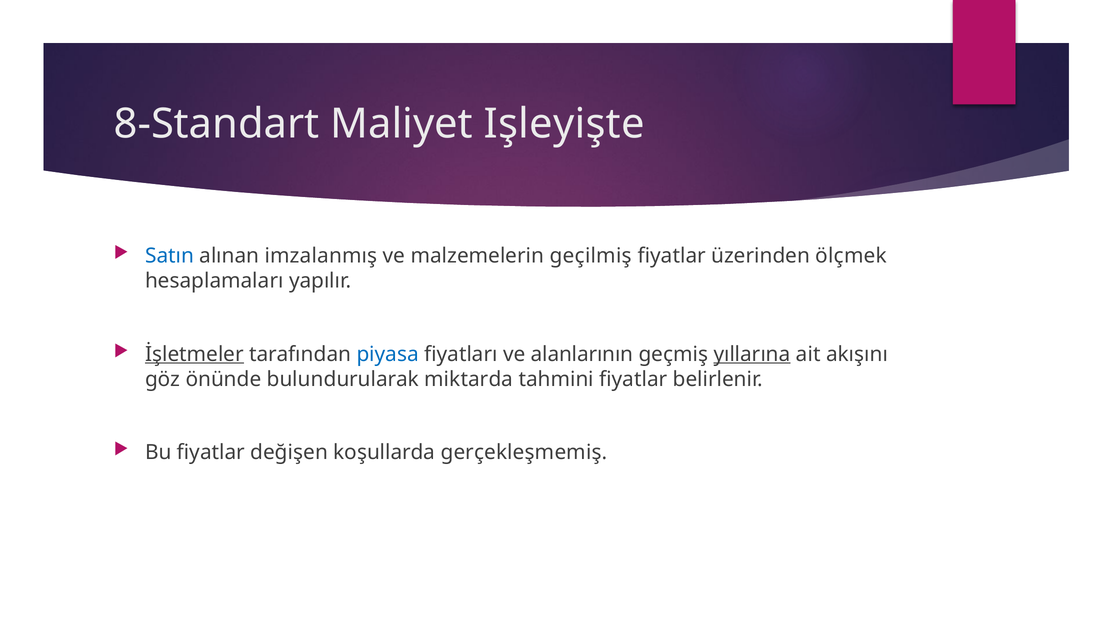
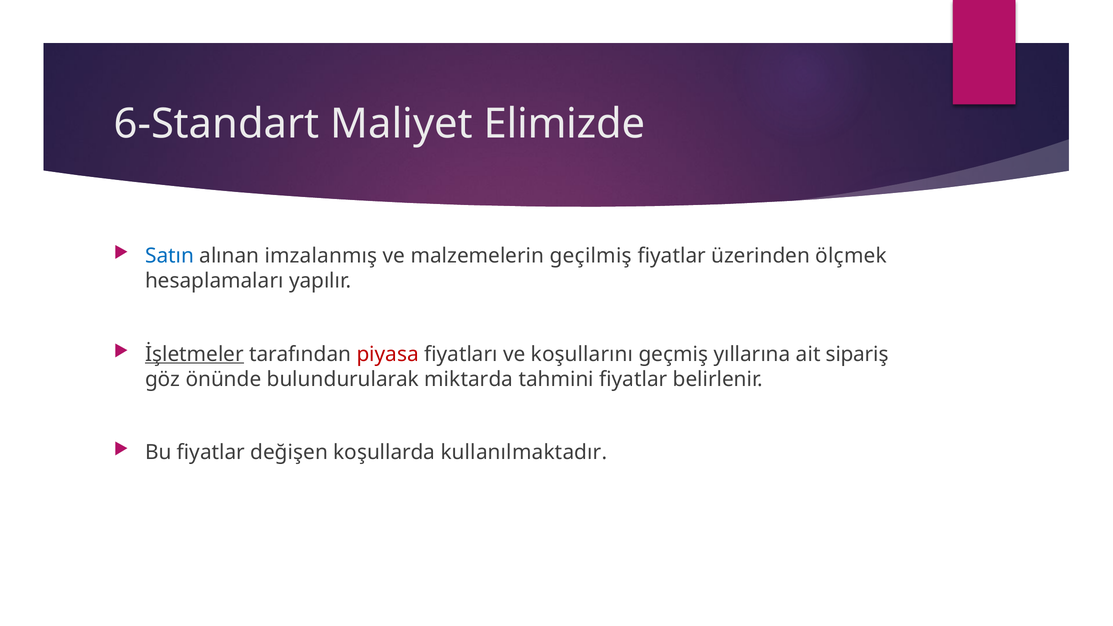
8-Standart: 8-Standart -> 6-Standart
Işleyişte: Işleyişte -> Elimizde
piyasa colour: blue -> red
alanlarının: alanlarının -> koşullarını
yıllarına underline: present -> none
akışını: akışını -> sipariş
gerçekleşmemiş: gerçekleşmemiş -> kullanılmaktadır
